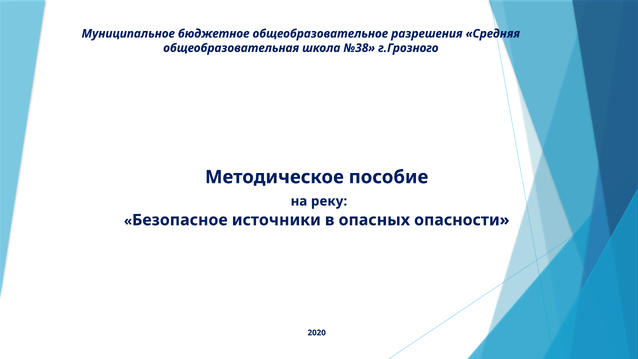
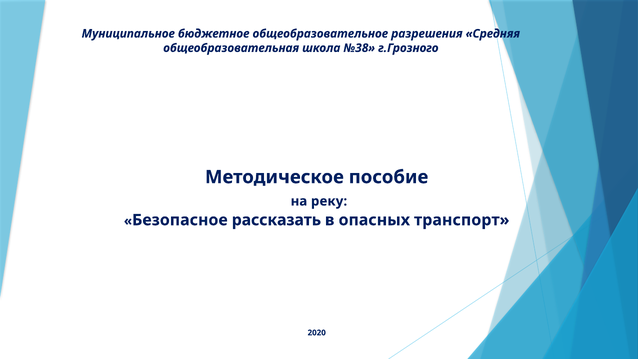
источники: источники -> рассказать
опасности: опасности -> транспорт
